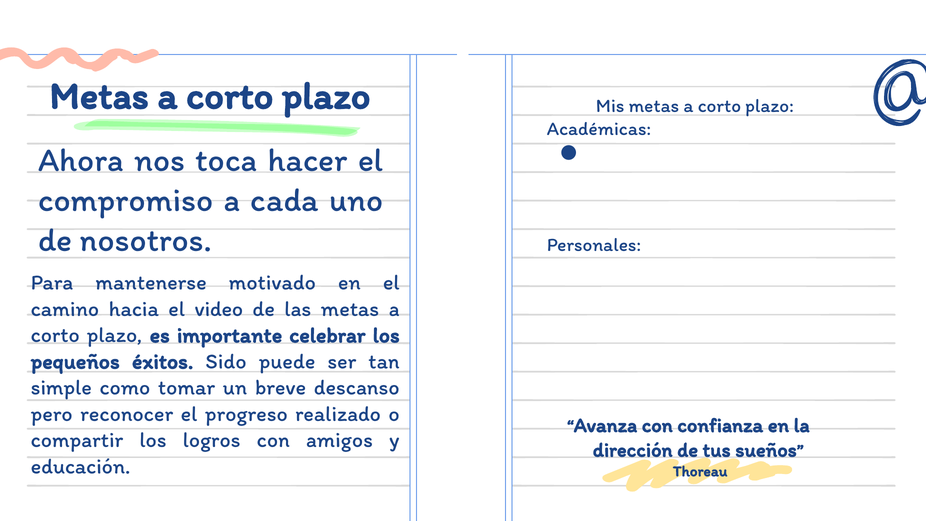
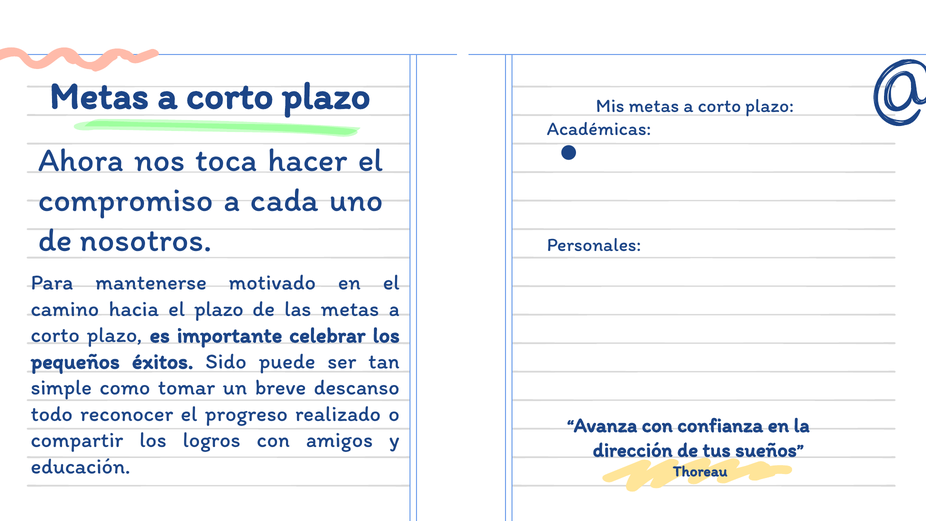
el video: video -> plazo
pero: pero -> todo
